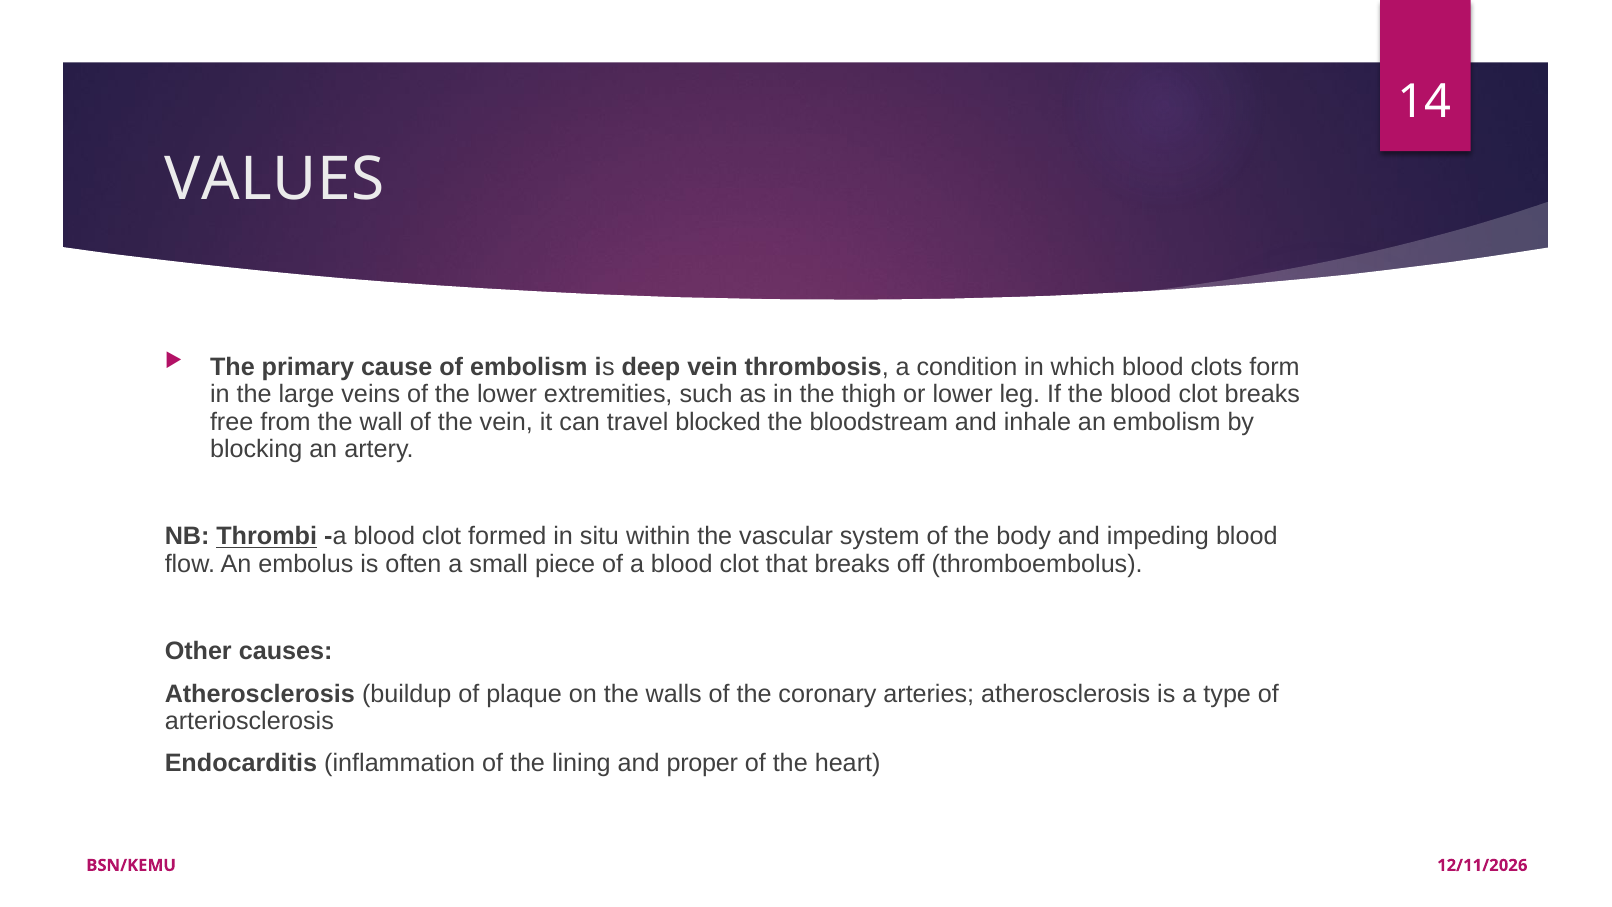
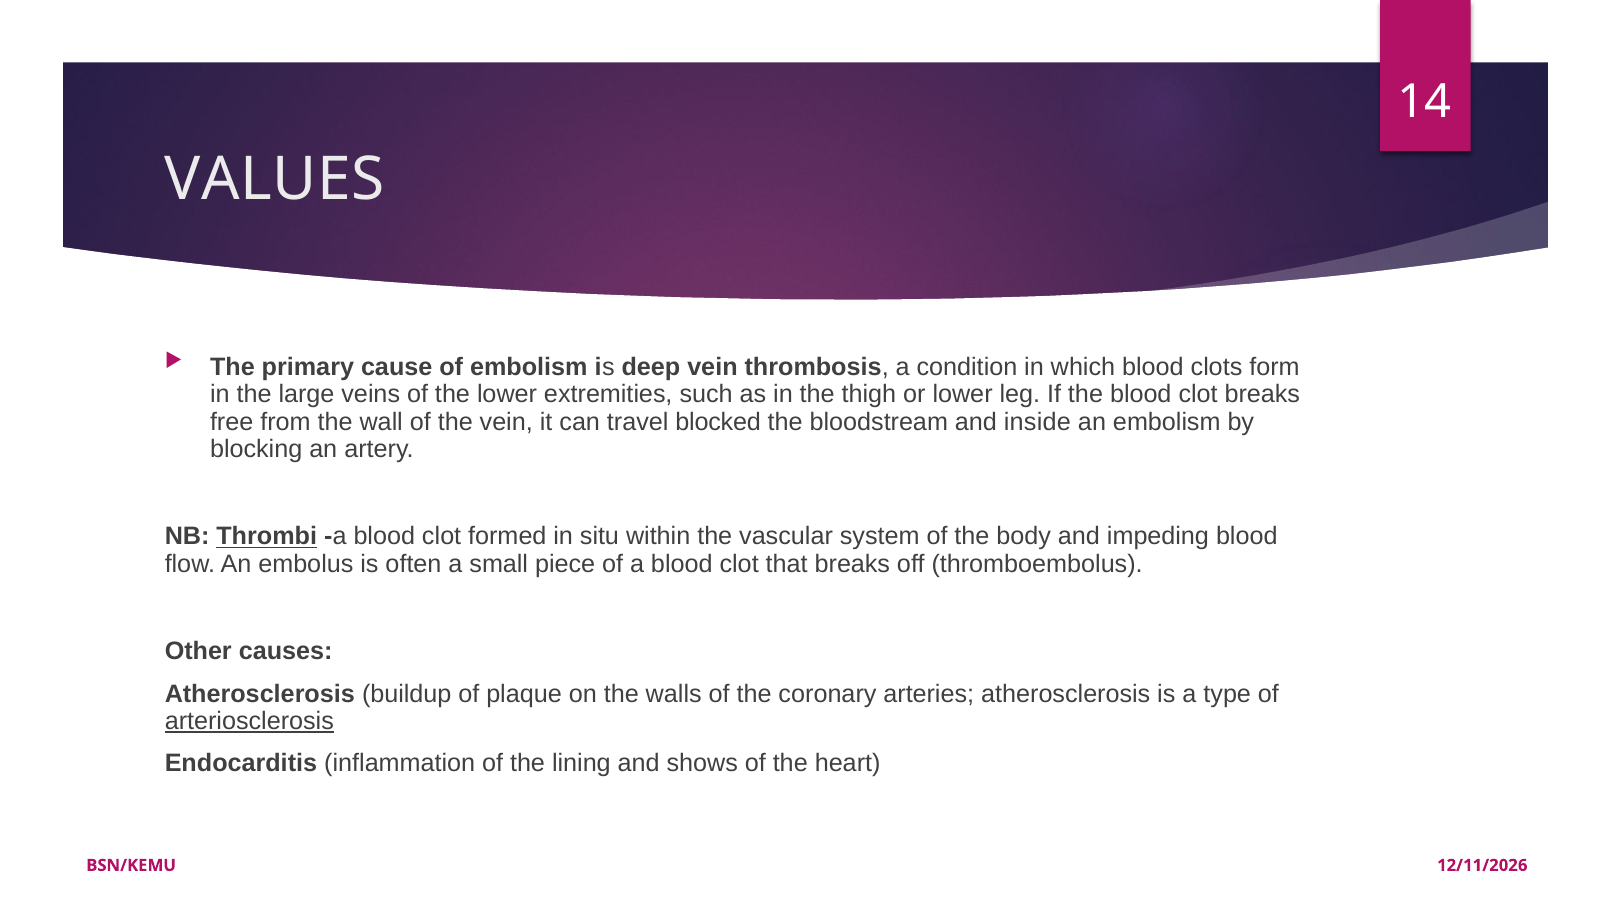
inhale: inhale -> inside
arteriosclerosis underline: none -> present
proper: proper -> shows
